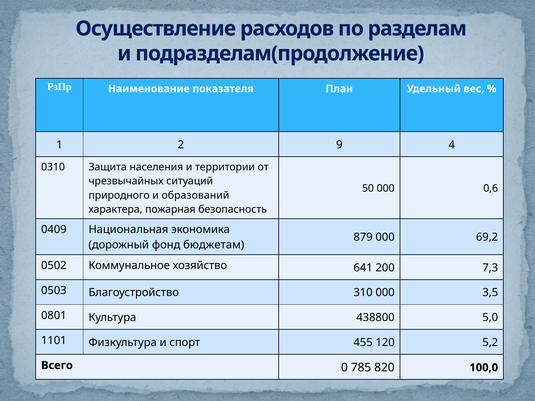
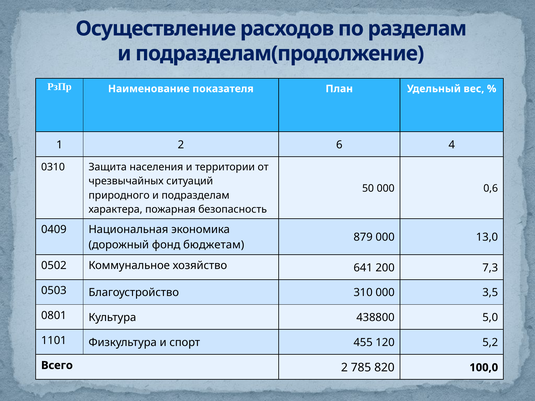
9: 9 -> 6
образований: образований -> подразделам
69,2: 69,2 -> 13,0
Всего 0: 0 -> 2
